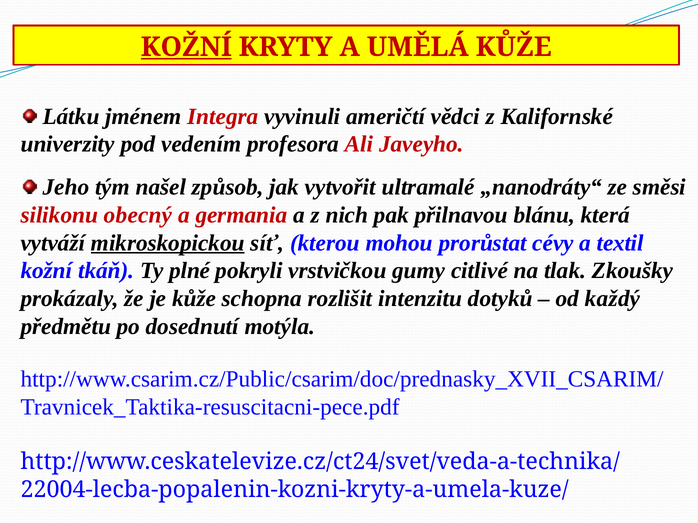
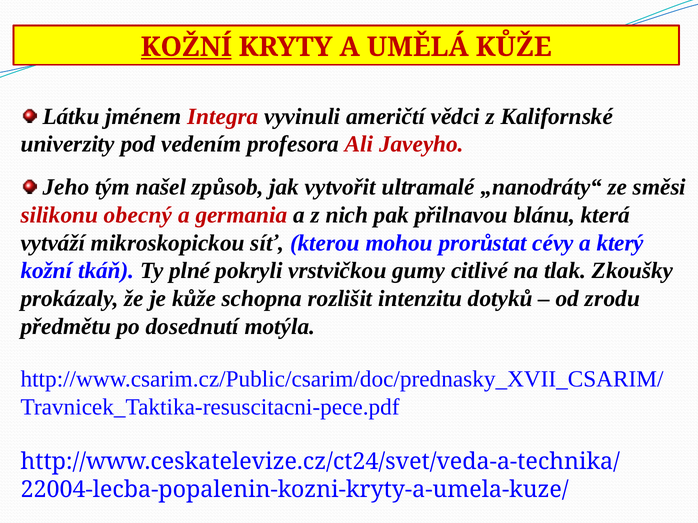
mikroskopickou underline: present -> none
textil: textil -> který
každý: každý -> zrodu
